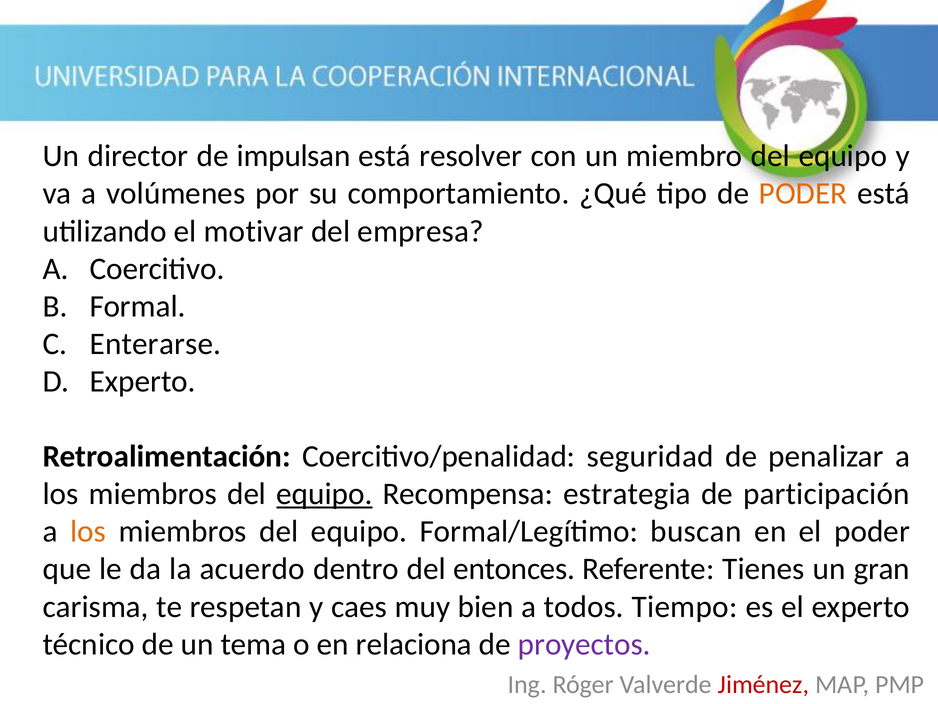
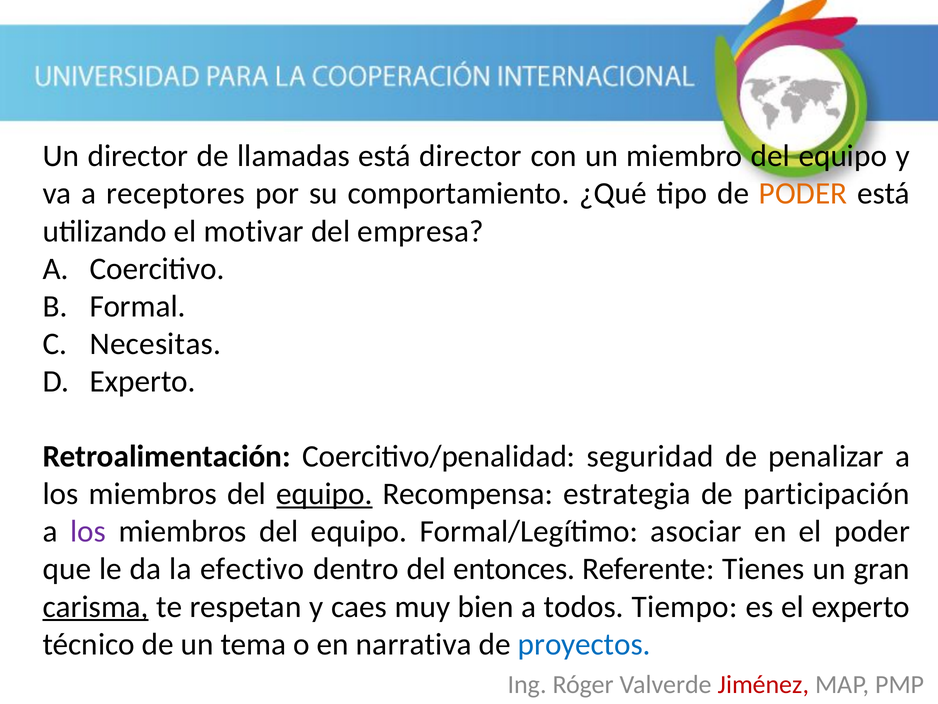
impulsan: impulsan -> llamadas
está resolver: resolver -> director
volúmenes: volúmenes -> receptores
Enterarse: Enterarse -> Necesitas
los at (88, 531) colour: orange -> purple
buscan: buscan -> asociar
acuerdo: acuerdo -> efectivo
carisma underline: none -> present
relaciona: relaciona -> narrativa
proyectos colour: purple -> blue
